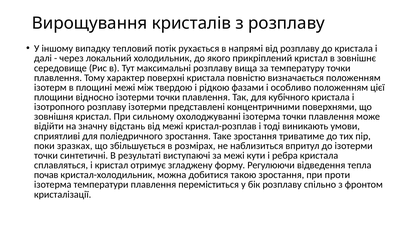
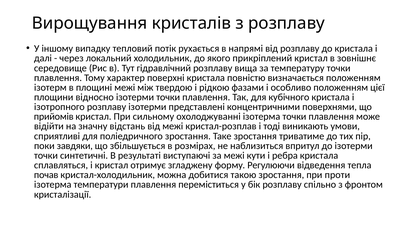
максимальні: максимальні -> гідравлічний
зовнішня: зовнішня -> прийомів
зразках: зразках -> завдяки
